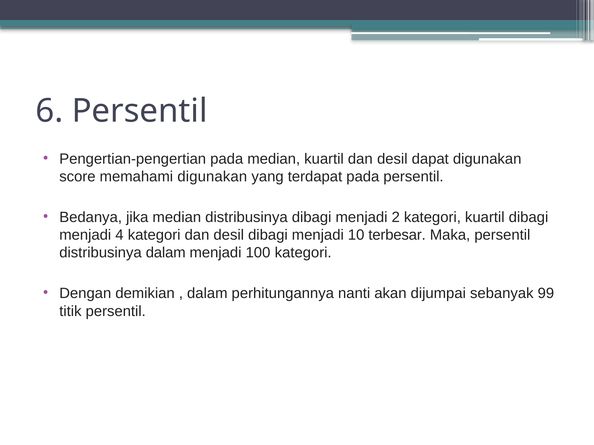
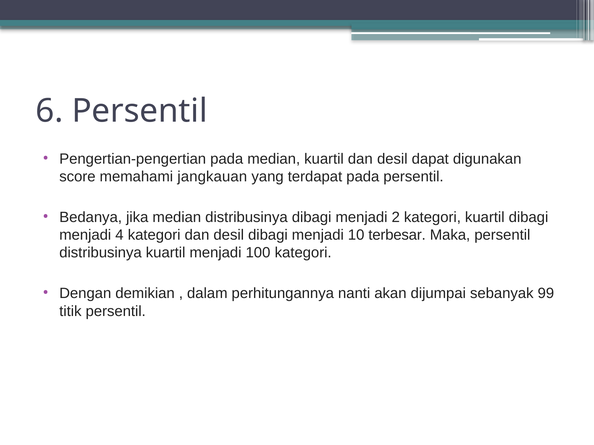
memahami digunakan: digunakan -> jangkauan
distribusinya dalam: dalam -> kuartil
